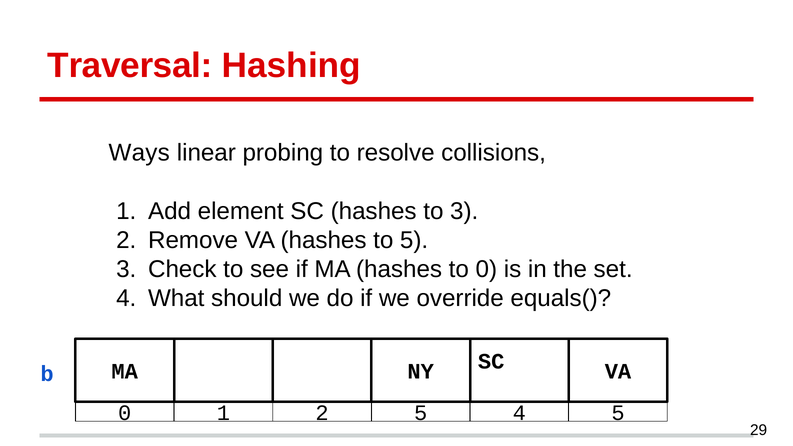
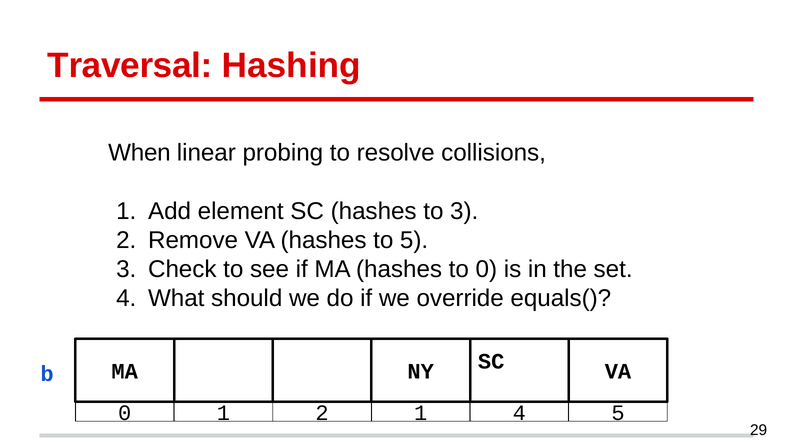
Ways: Ways -> When
2 5: 5 -> 1
